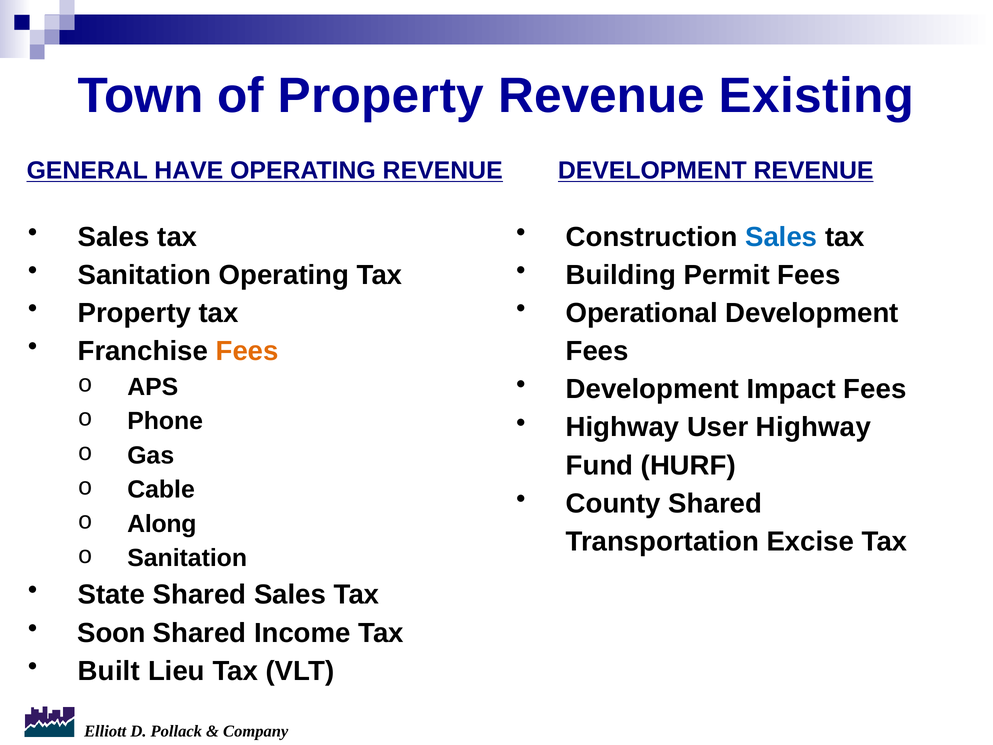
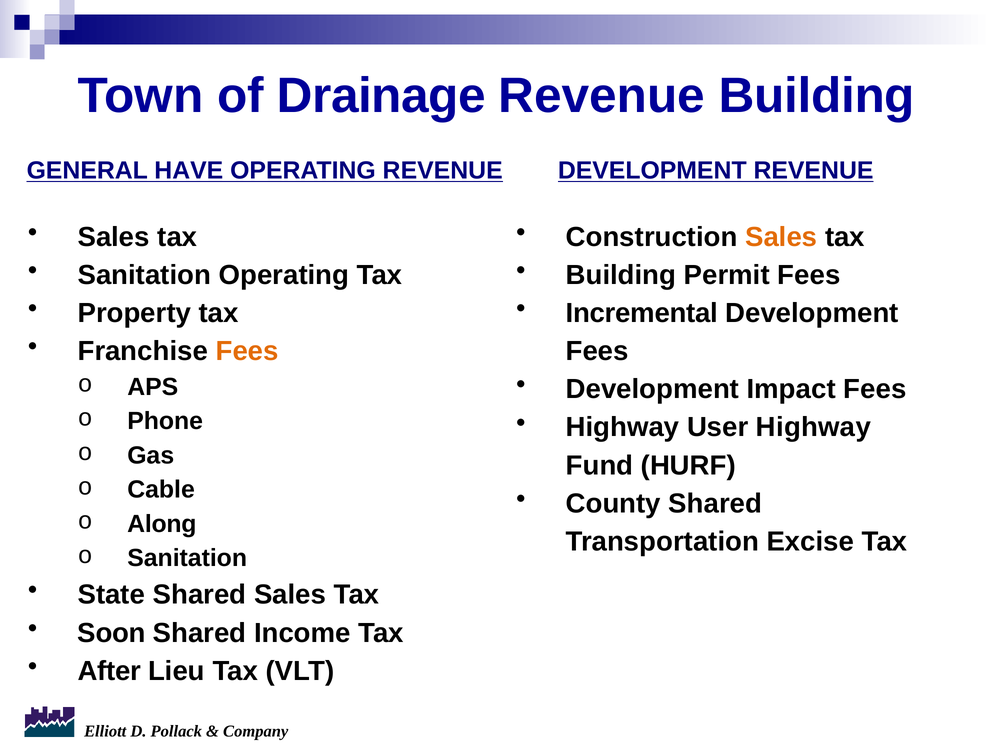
of Property: Property -> Drainage
Revenue Existing: Existing -> Building
Sales at (781, 237) colour: blue -> orange
Operational: Operational -> Incremental
Built: Built -> After
